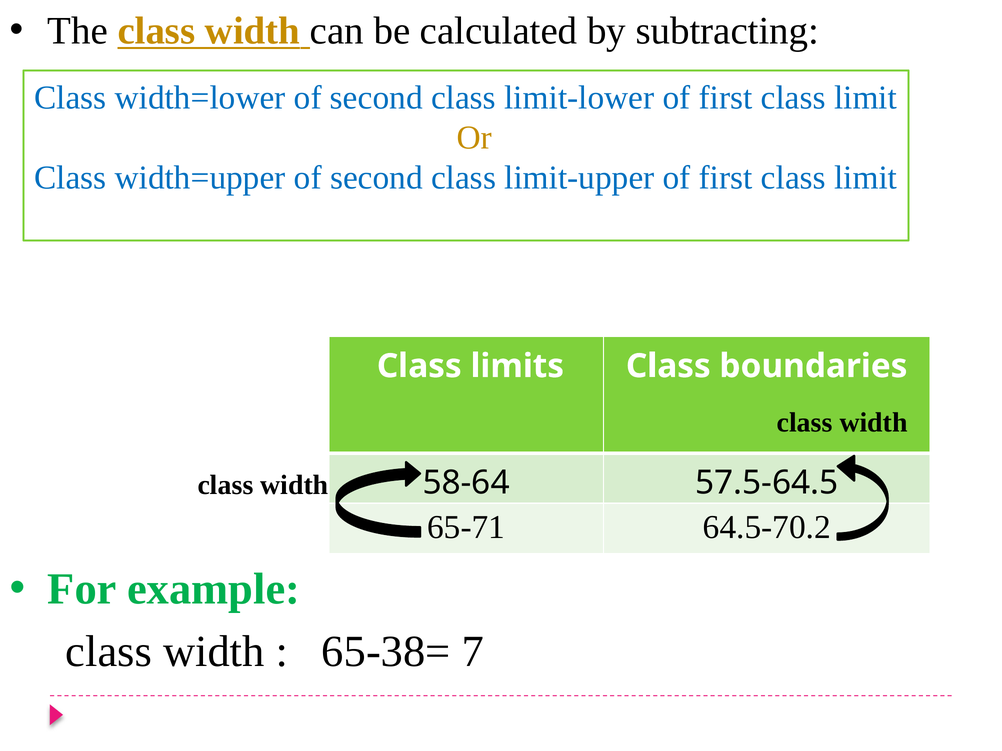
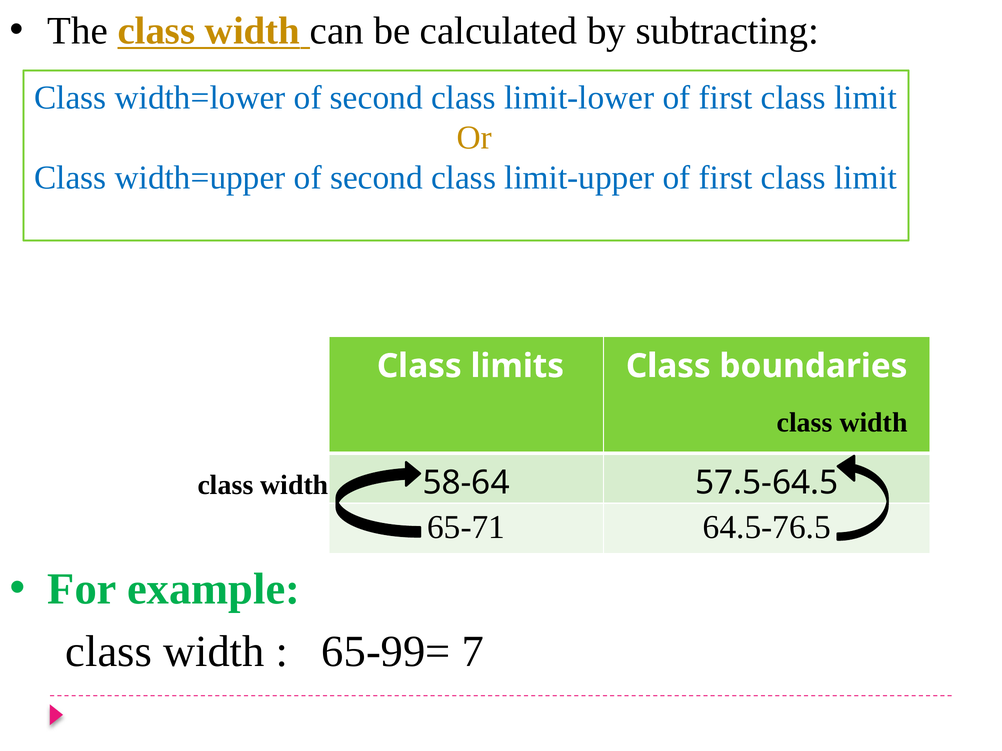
64.5-70.2: 64.5-70.2 -> 64.5-76.5
65-38=: 65-38= -> 65-99=
